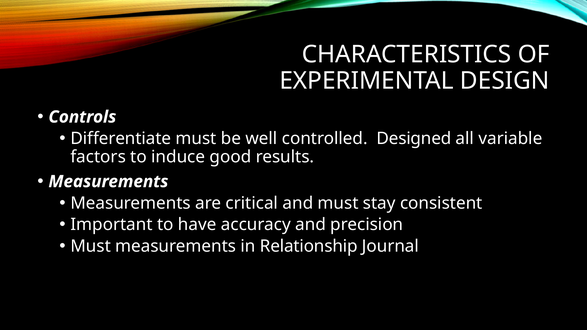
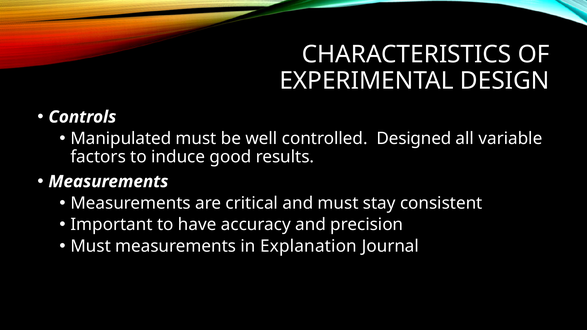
Differentiate: Differentiate -> Manipulated
Relationship: Relationship -> Explanation
